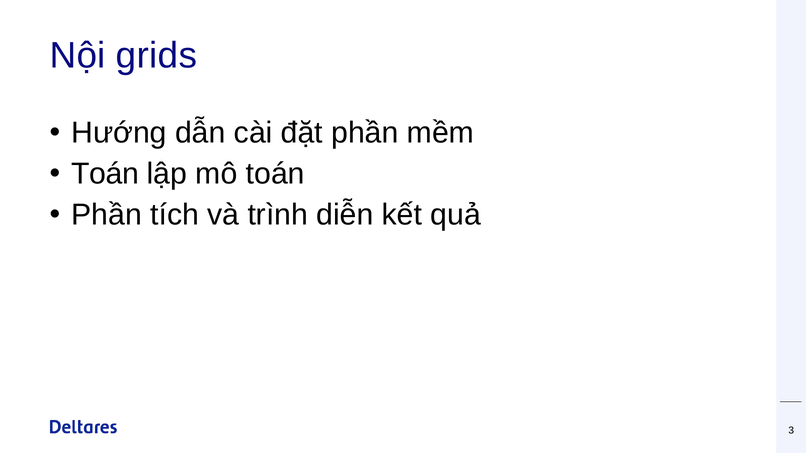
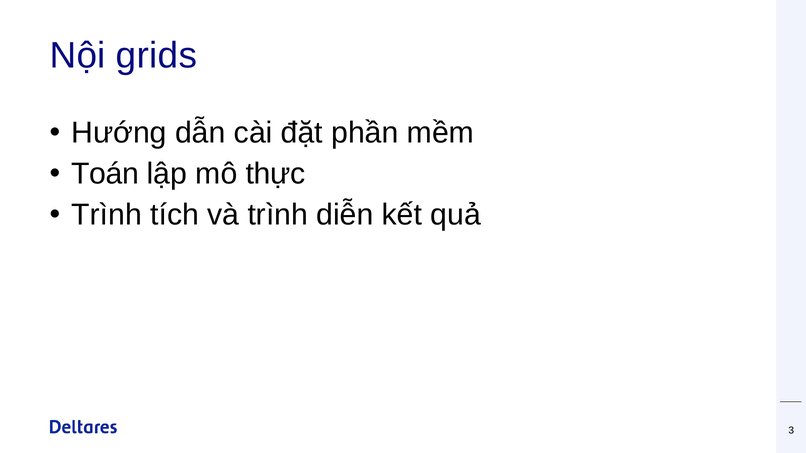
mô toán: toán -> thực
Phần at (107, 215): Phần -> Trình
